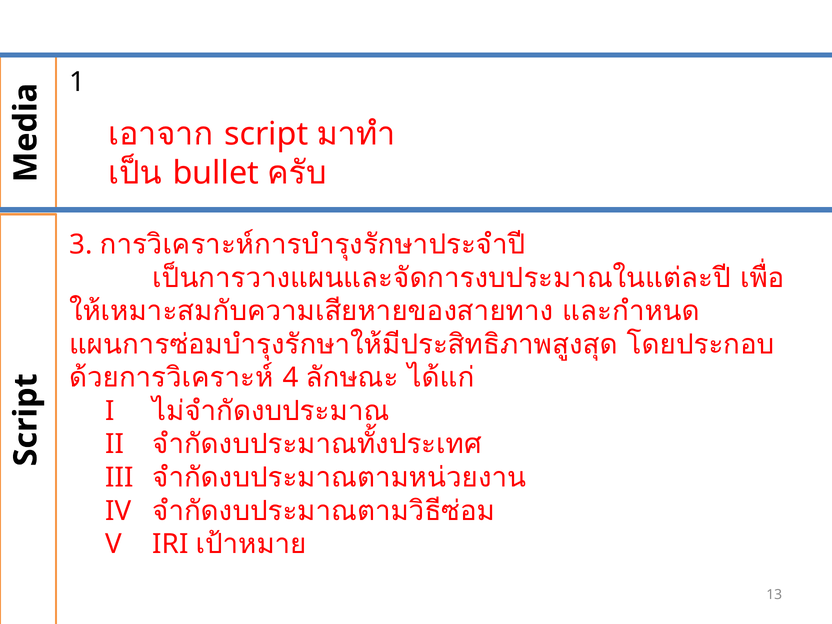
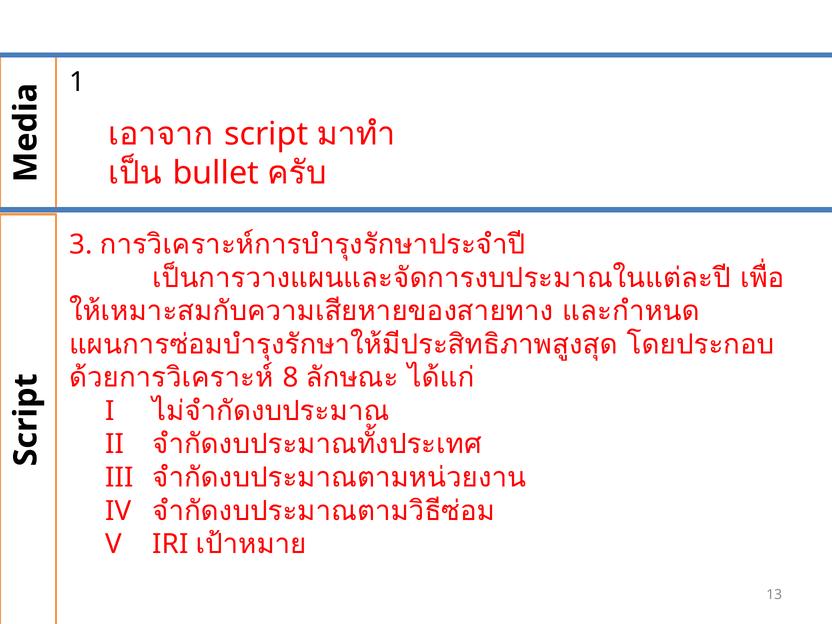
4: 4 -> 8
